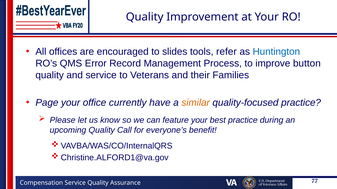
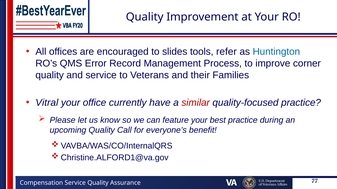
button: button -> corner
Page: Page -> Vitral
similar colour: orange -> red
